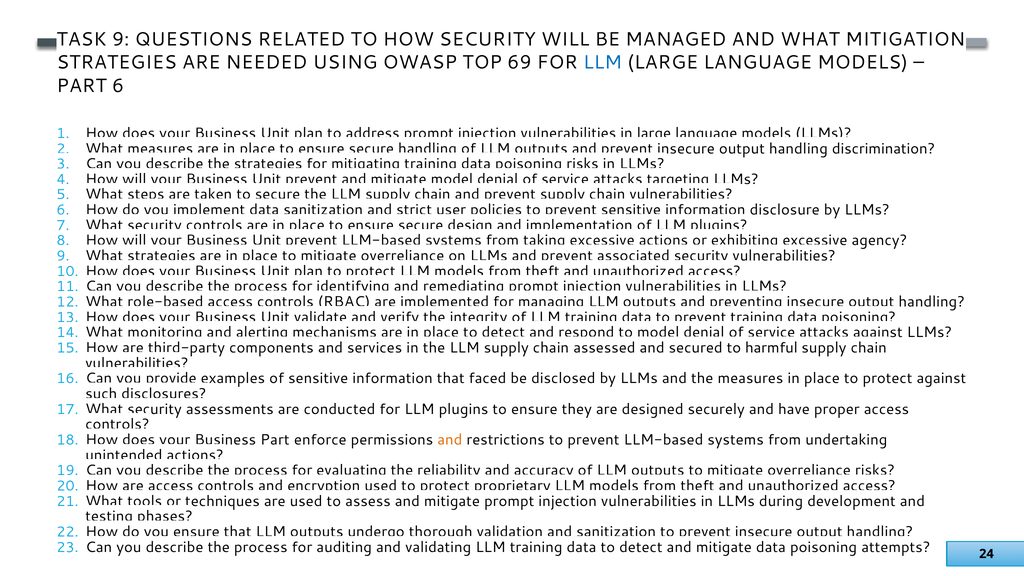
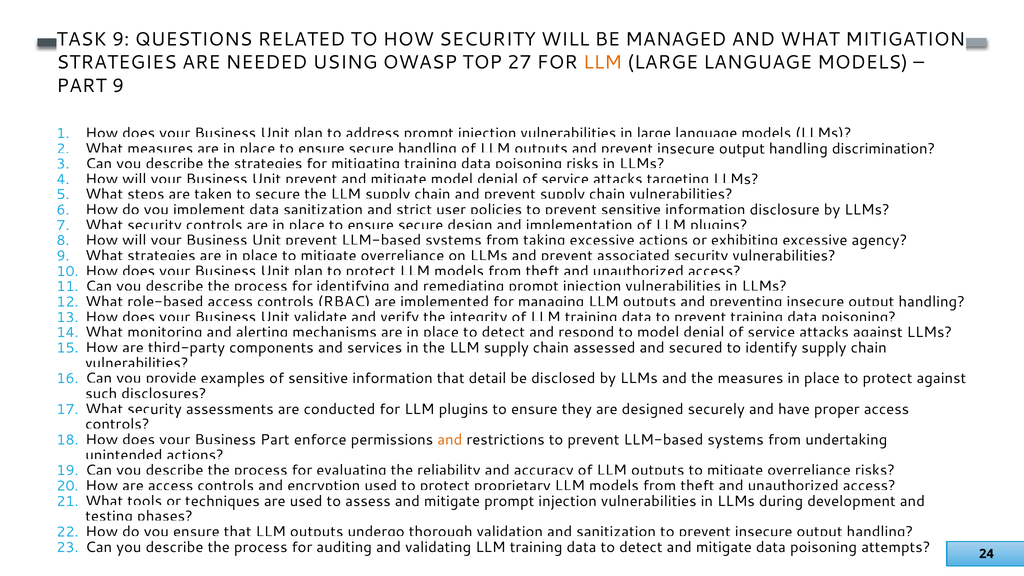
69: 69 -> 27
LLM at (602, 63) colour: blue -> orange
PART 6: 6 -> 9
harmful: harmful -> identify
faced: faced -> detail
